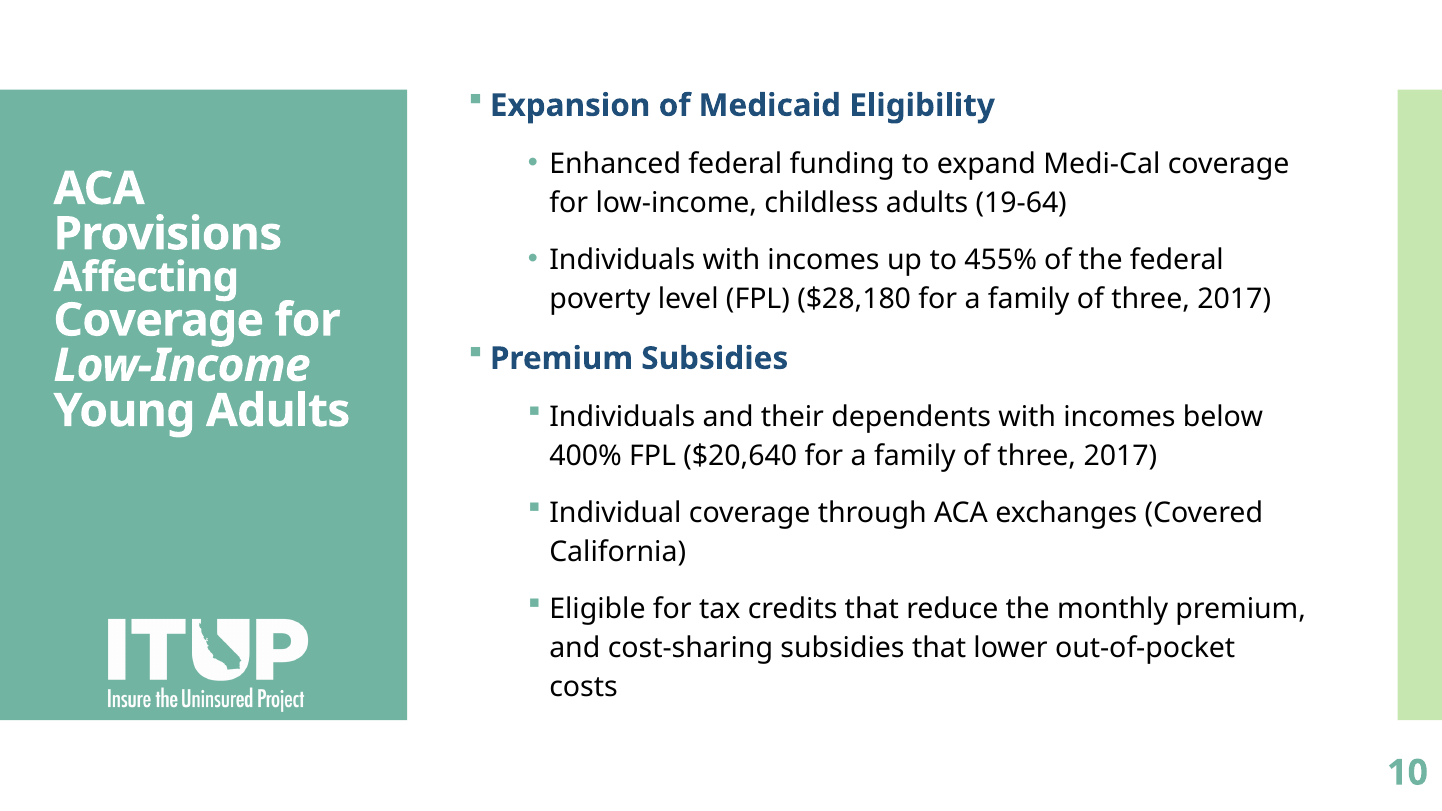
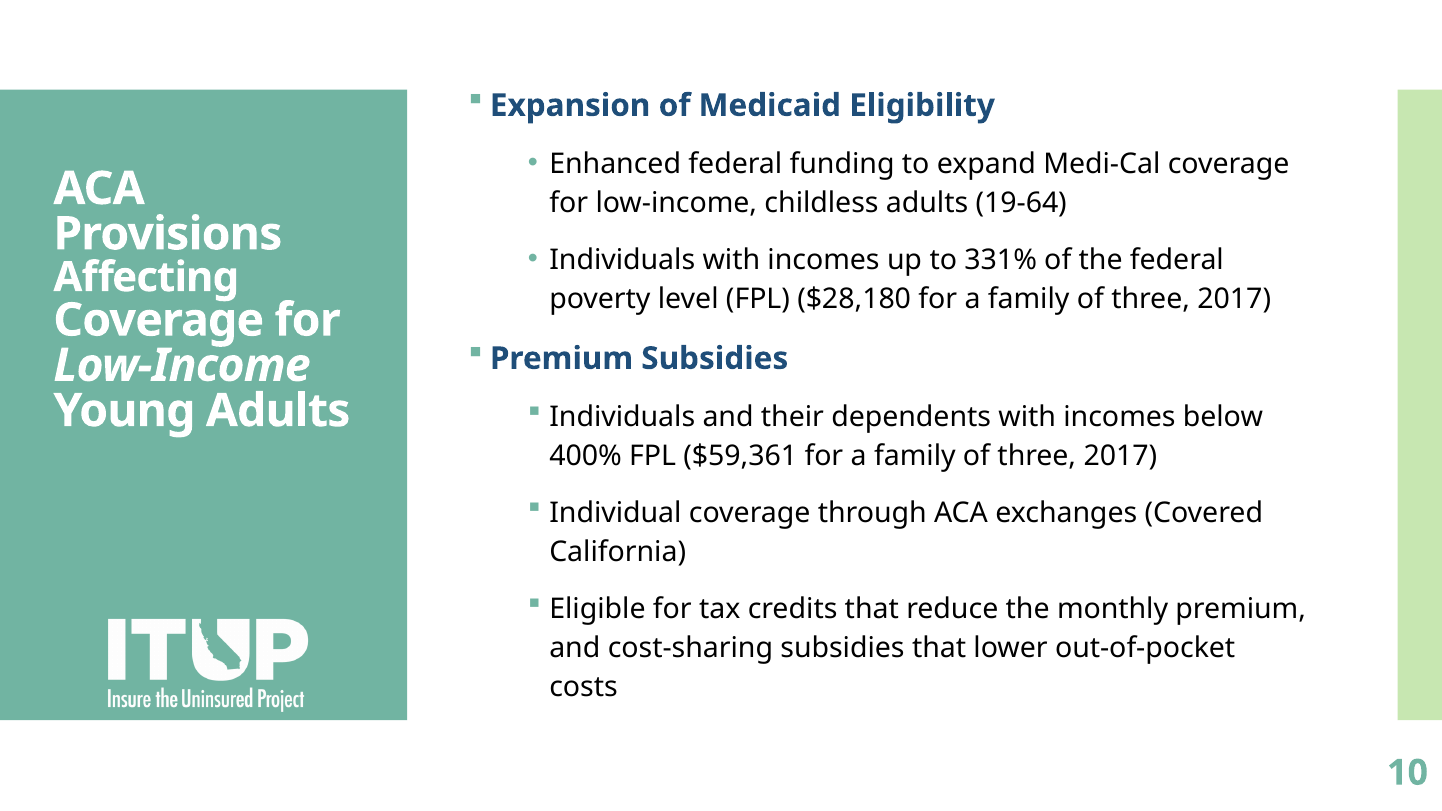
455%: 455% -> 331%
$20,640: $20,640 -> $59,361
